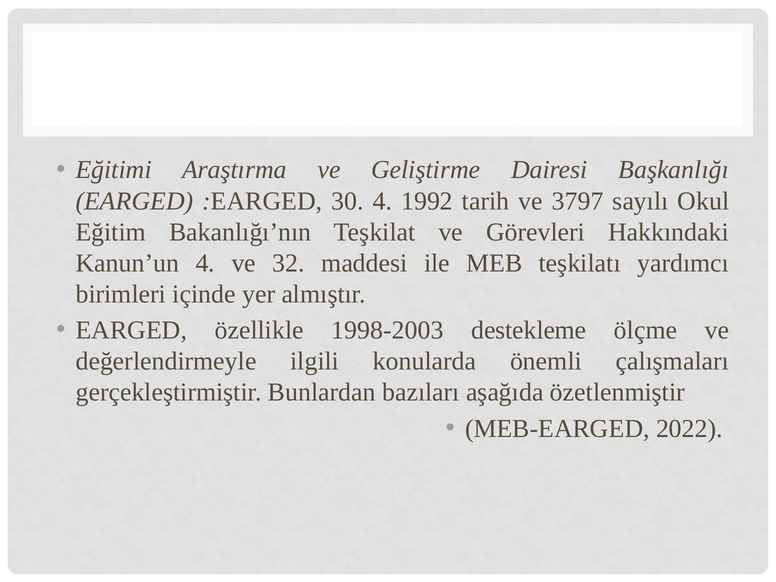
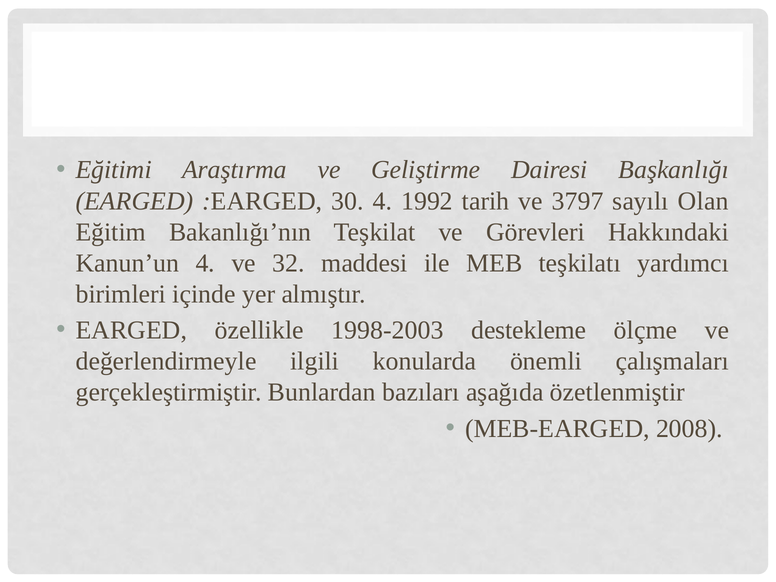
Okul: Okul -> Olan
2022: 2022 -> 2008
